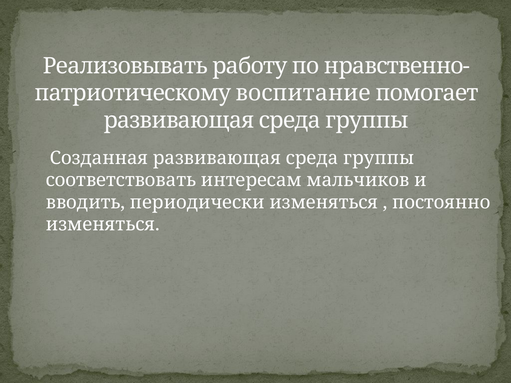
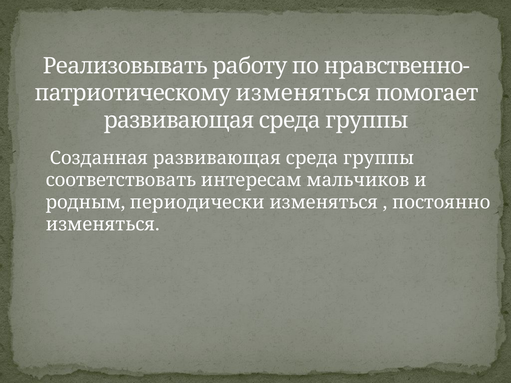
воспитание at (303, 93): воспитание -> изменяться
вводить: вводить -> родным
